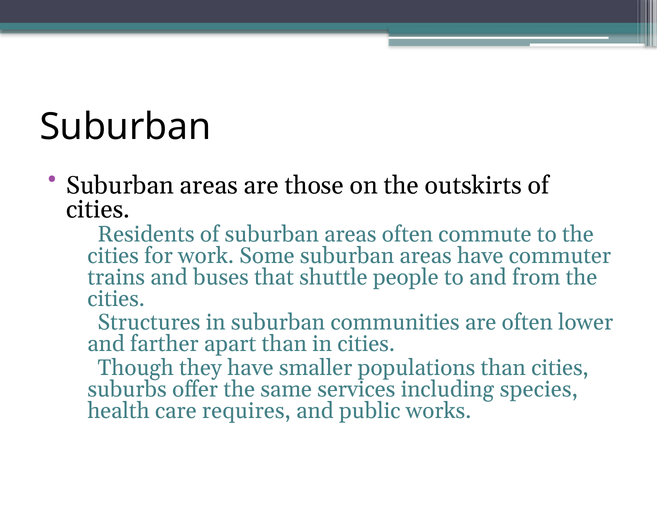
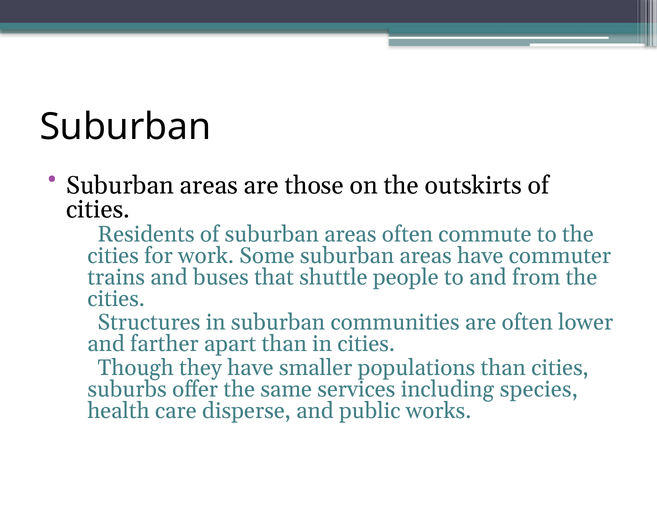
requires: requires -> disperse
